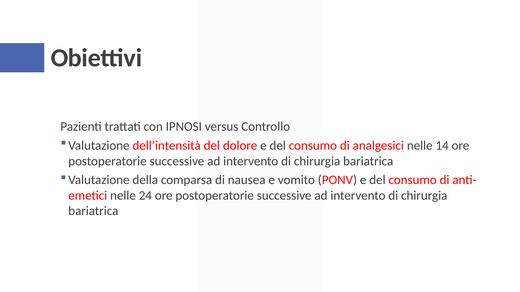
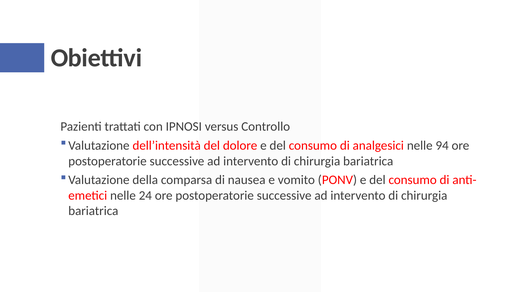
14: 14 -> 94
